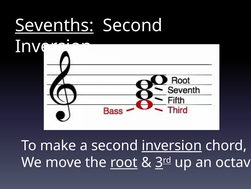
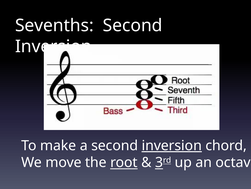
Sevenths underline: present -> none
